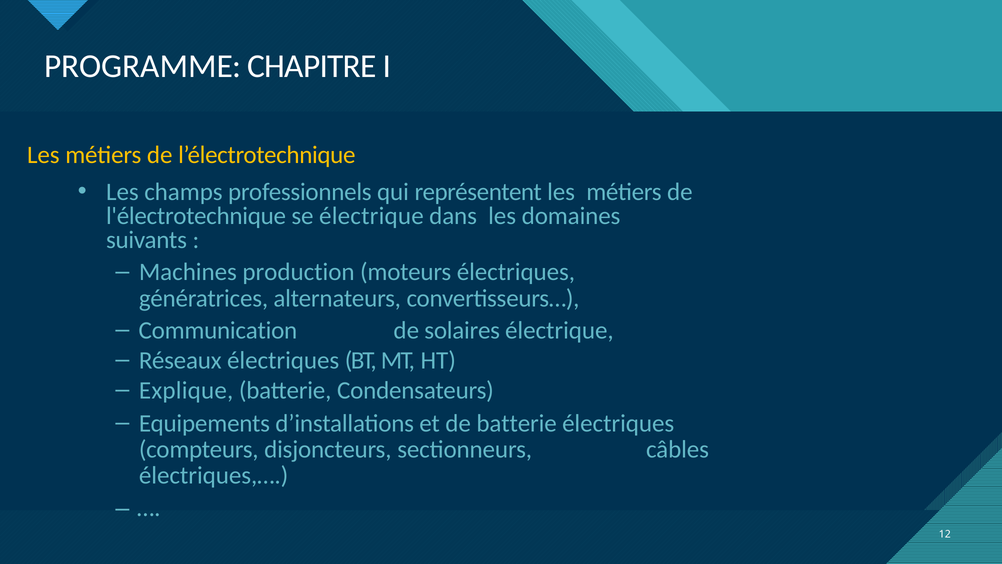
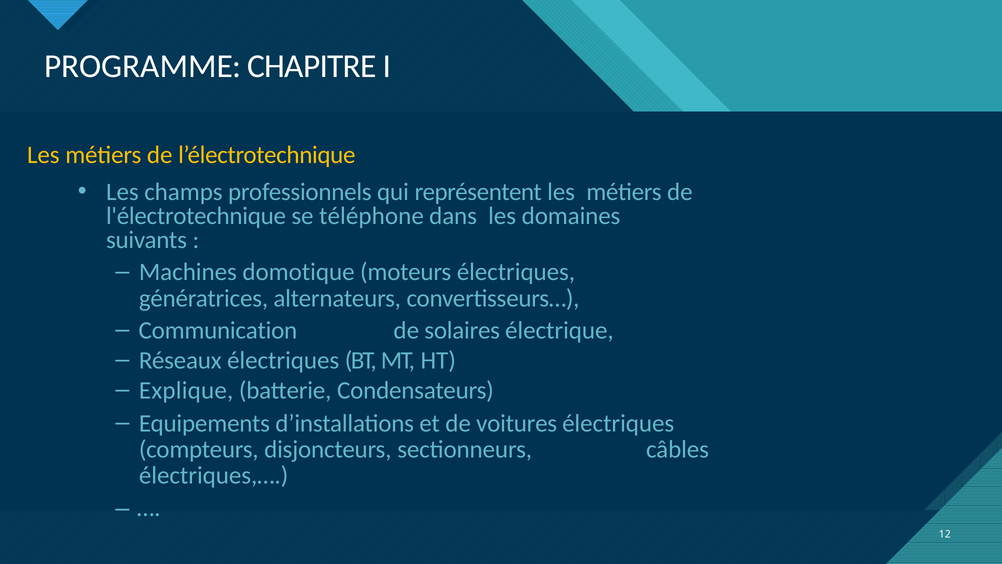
se électrique: électrique -> téléphone
production: production -> domotique
de batterie: batterie -> voitures
